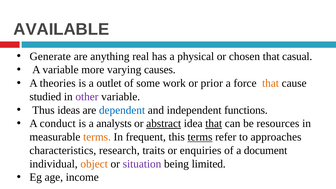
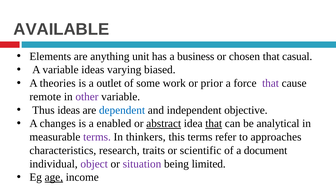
Generate: Generate -> Elements
real: real -> unit
physical: physical -> business
variable more: more -> ideas
causes: causes -> biased
that at (271, 83) colour: orange -> purple
studied: studied -> remote
functions: functions -> objective
conduct: conduct -> changes
analysts: analysts -> enabled
resources: resources -> analytical
terms at (97, 137) colour: orange -> purple
frequent: frequent -> thinkers
terms at (200, 137) underline: present -> none
enquiries: enquiries -> scientific
object colour: orange -> purple
age underline: none -> present
